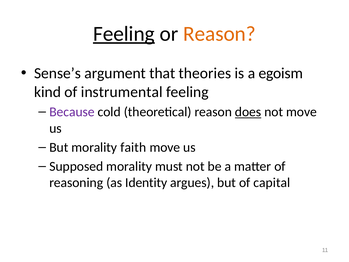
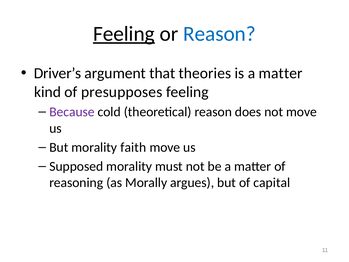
Reason at (219, 34) colour: orange -> blue
Sense’s: Sense’s -> Driver’s
is a egoism: egoism -> matter
instrumental: instrumental -> presupposes
does underline: present -> none
Identity: Identity -> Morally
